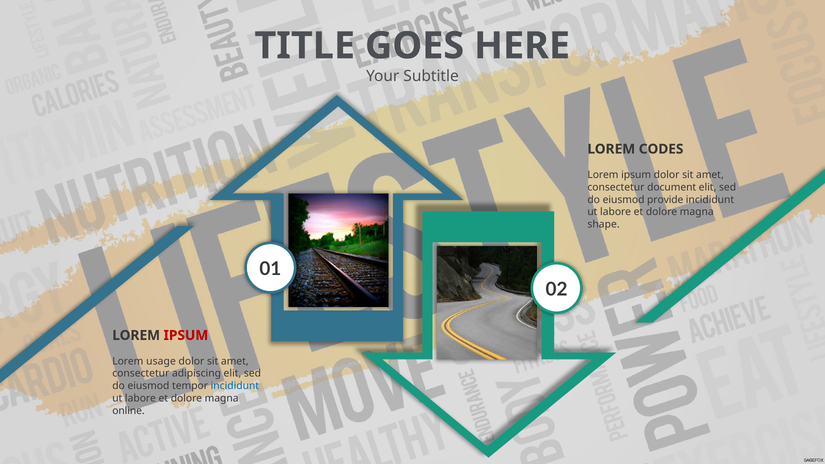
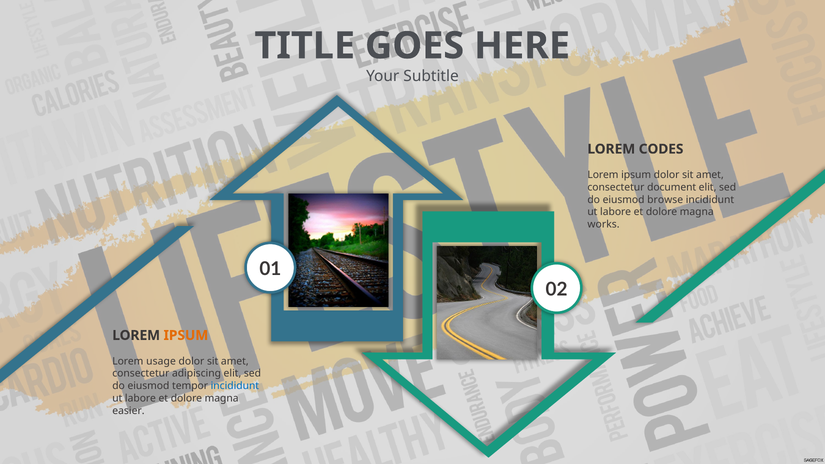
provide: provide -> browse
shape: shape -> works
IPSUM at (186, 335) colour: red -> orange
online: online -> easier
